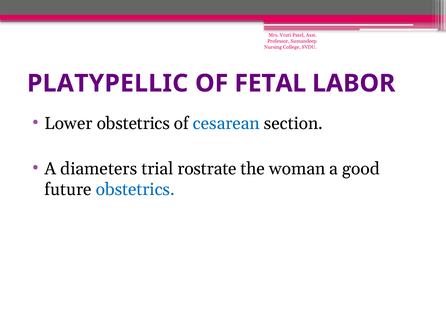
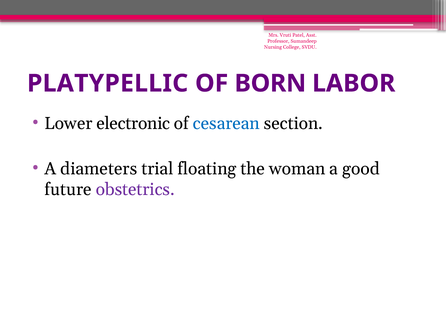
FETAL: FETAL -> BORN
Lower obstetrics: obstetrics -> electronic
rostrate: rostrate -> floating
obstetrics at (135, 190) colour: blue -> purple
